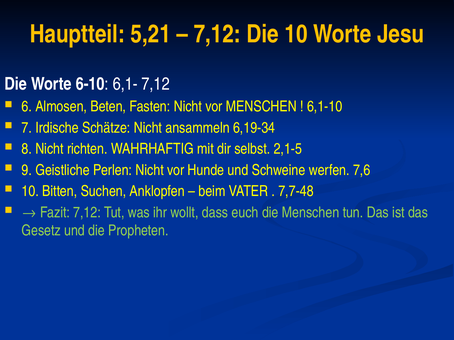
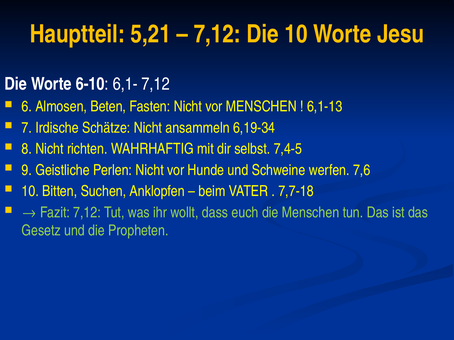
6,1-10: 6,1-10 -> 6,1-13
2,1-5: 2,1-5 -> 7,4-5
7,7-48: 7,7-48 -> 7,7-18
